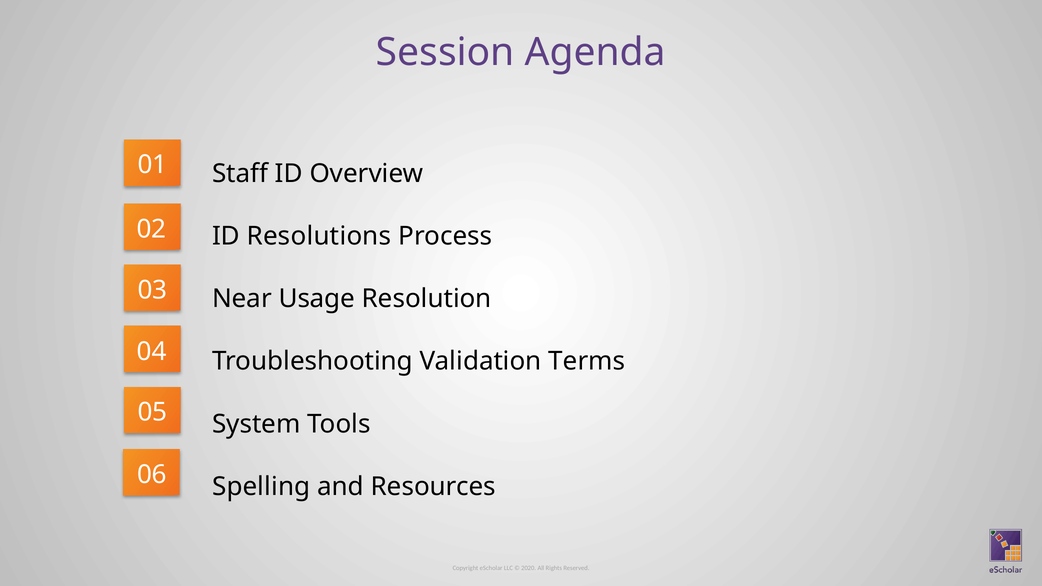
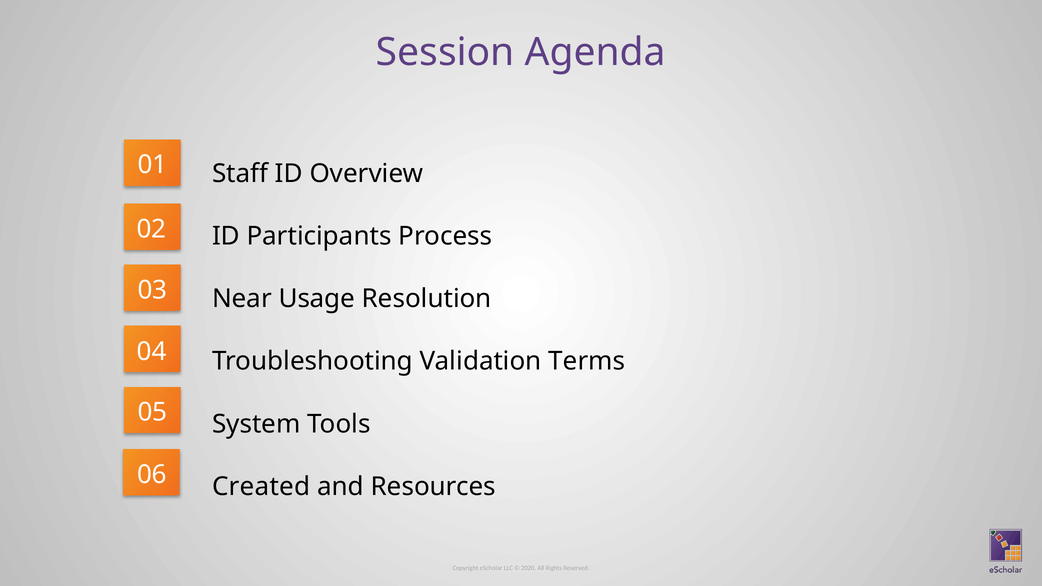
Resolutions: Resolutions -> Participants
Spelling: Spelling -> Created
